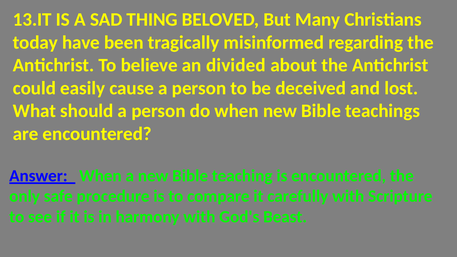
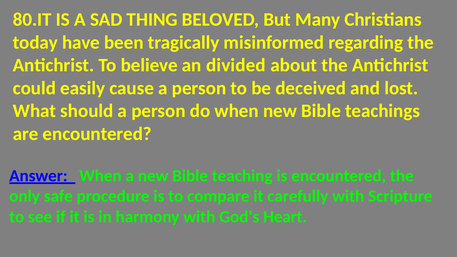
13.IT: 13.IT -> 80.IT
Beast: Beast -> Heart
